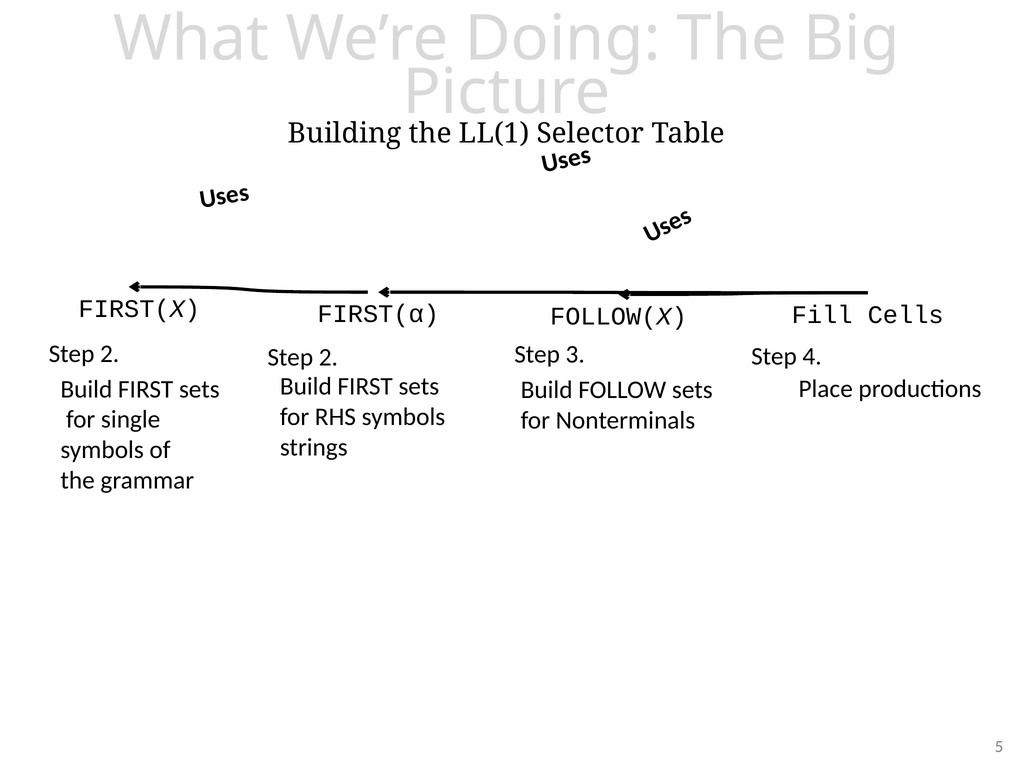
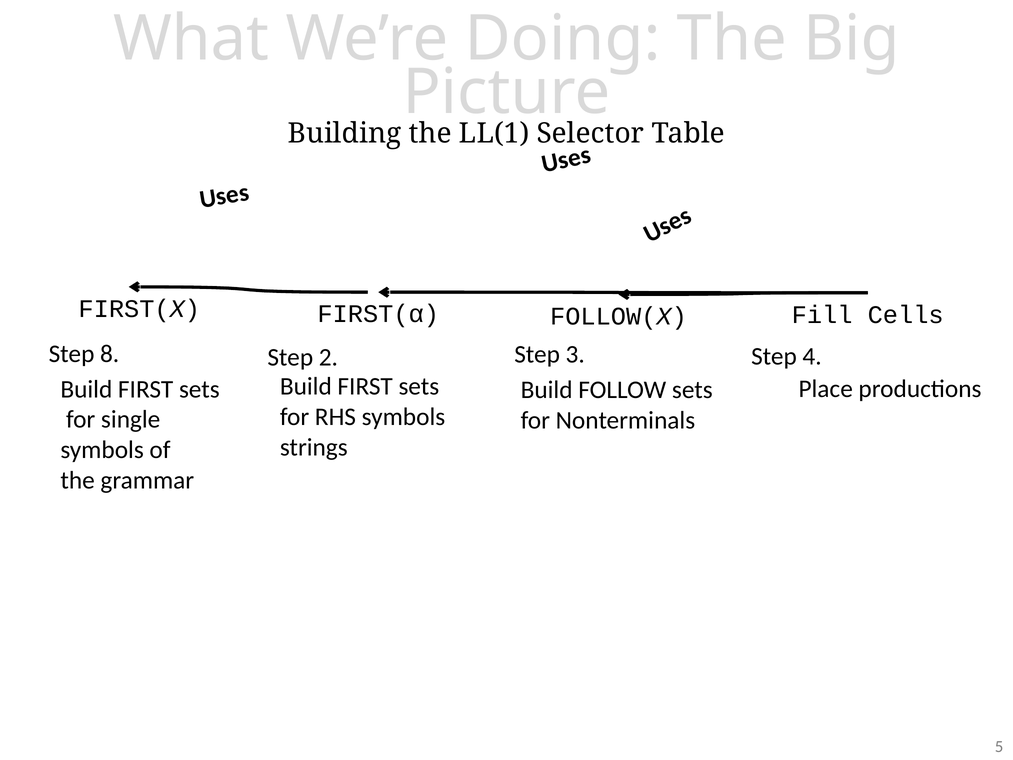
2 at (110, 354): 2 -> 8
